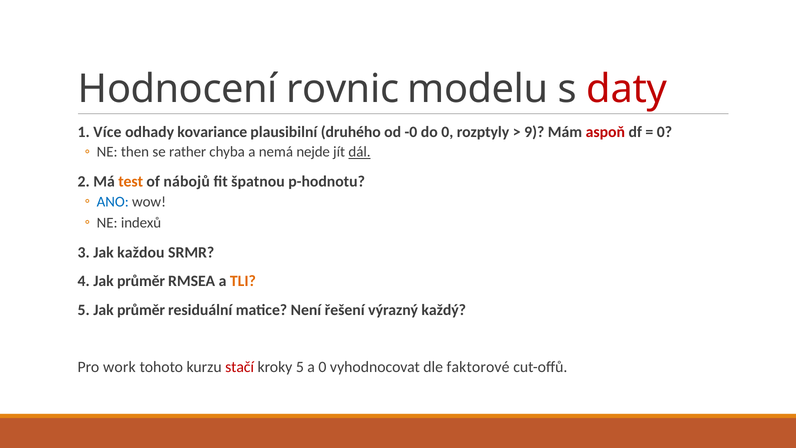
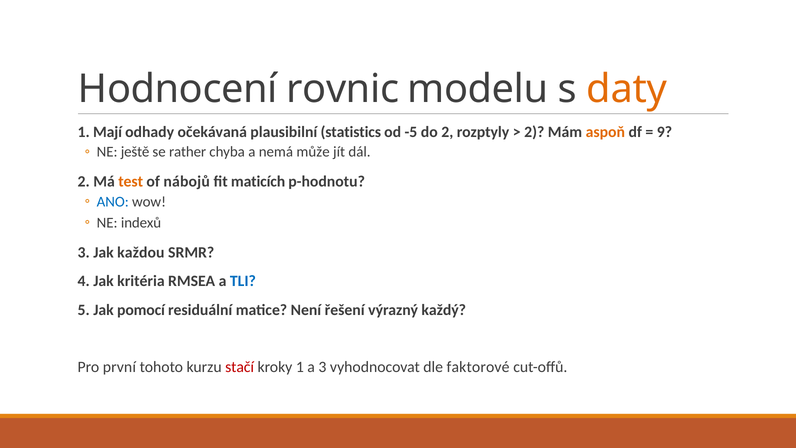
daty colour: red -> orange
Více: Více -> Mají
kovariance: kovariance -> očekávaná
druhého: druhého -> statistics
-0: -0 -> -5
do 0: 0 -> 2
9 at (534, 132): 9 -> 2
aspoň colour: red -> orange
0 at (664, 132): 0 -> 9
then: then -> ještě
nejde: nejde -> může
dál underline: present -> none
špatnou: špatnou -> maticích
4 Jak průměr: průměr -> kritéria
TLI colour: orange -> blue
5 Jak průměr: průměr -> pomocí
work: work -> první
kroky 5: 5 -> 1
a 0: 0 -> 3
